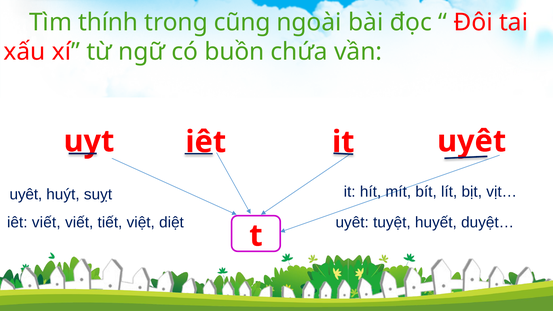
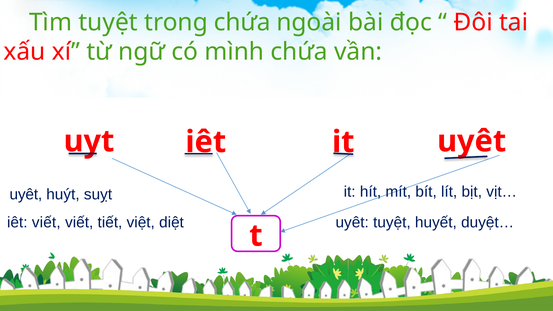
Tìm thính: thính -> tuyệt
trong cũng: cũng -> chứa
buồn: buồn -> mình
